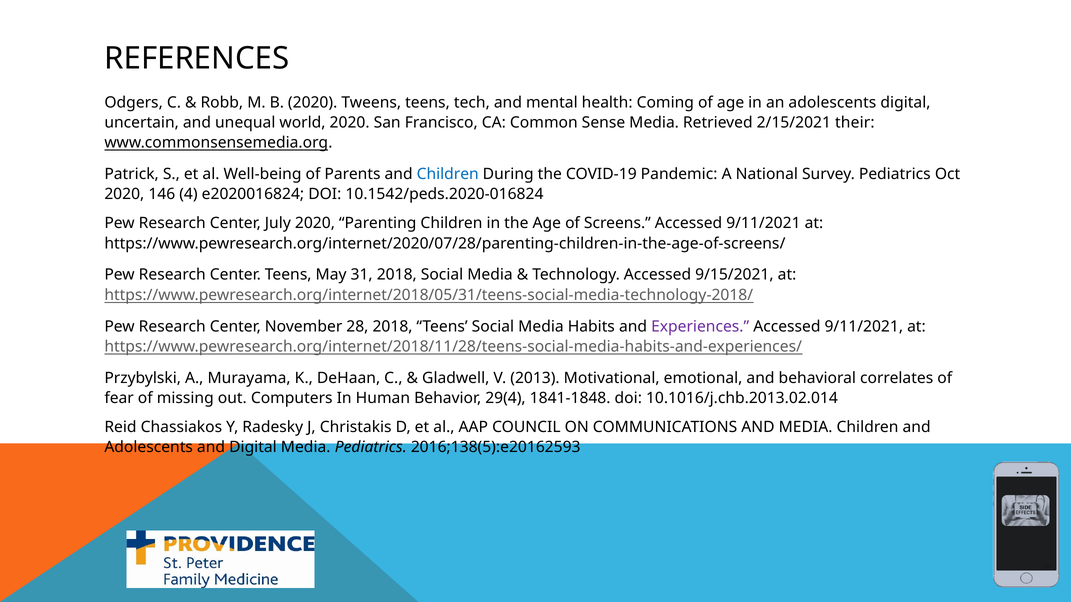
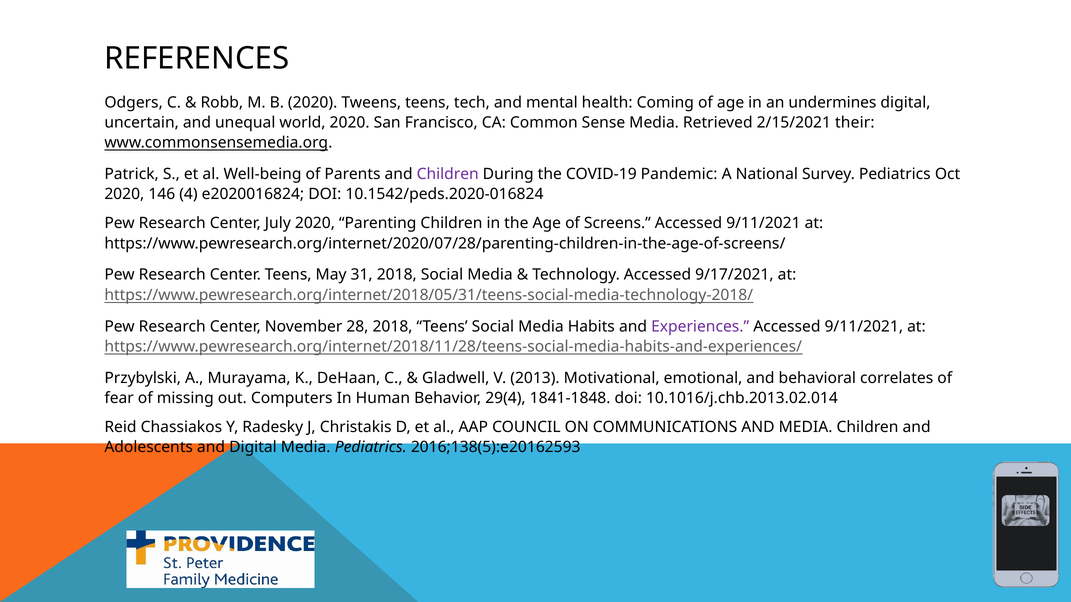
an adolescents: adolescents -> undermines
Children at (448, 174) colour: blue -> purple
9/15/2021: 9/15/2021 -> 9/17/2021
